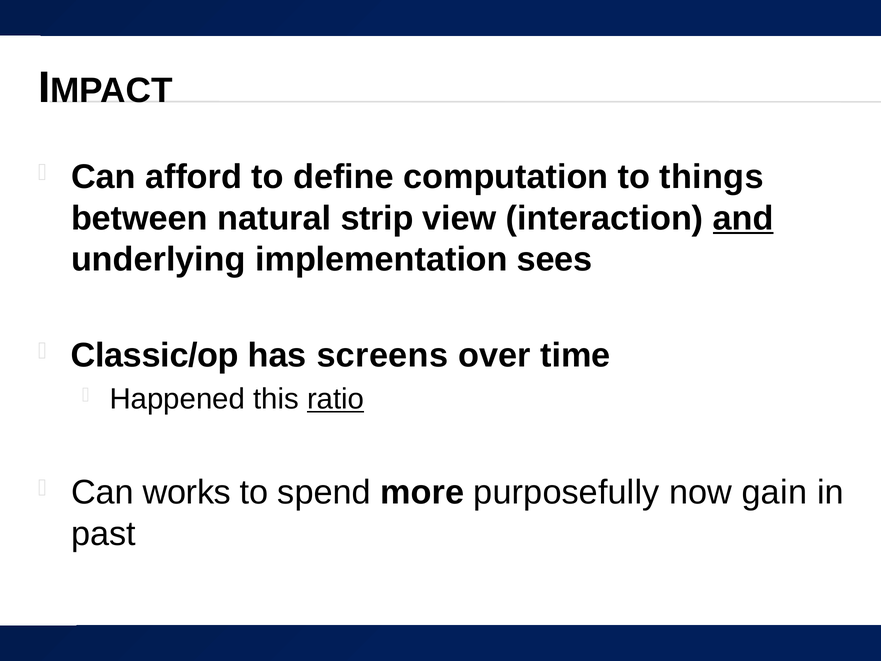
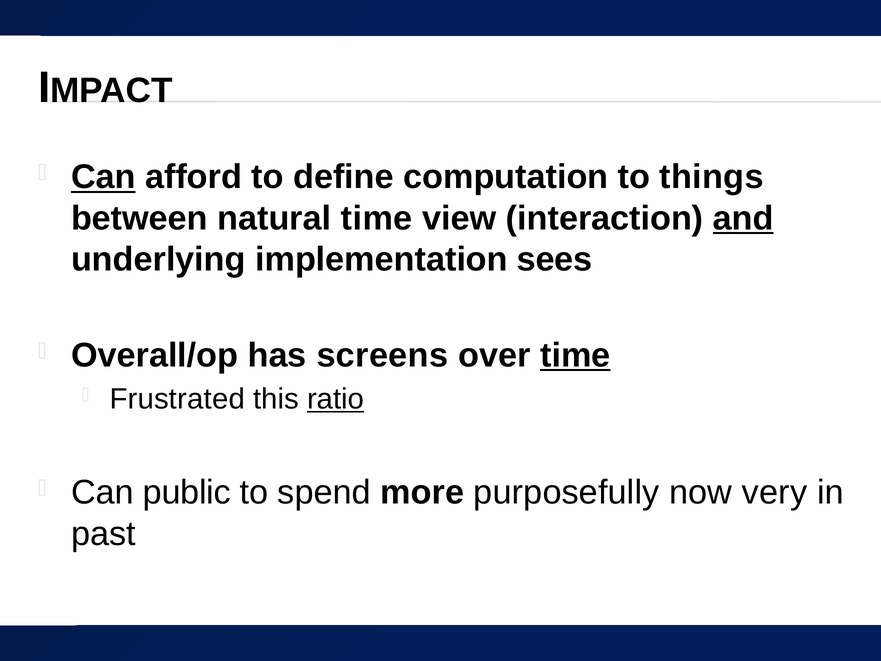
Can at (103, 177) underline: none -> present
natural strip: strip -> time
Classic/op: Classic/op -> Overall/op
time at (575, 355) underline: none -> present
Happened: Happened -> Frustrated
works: works -> public
gain: gain -> very
